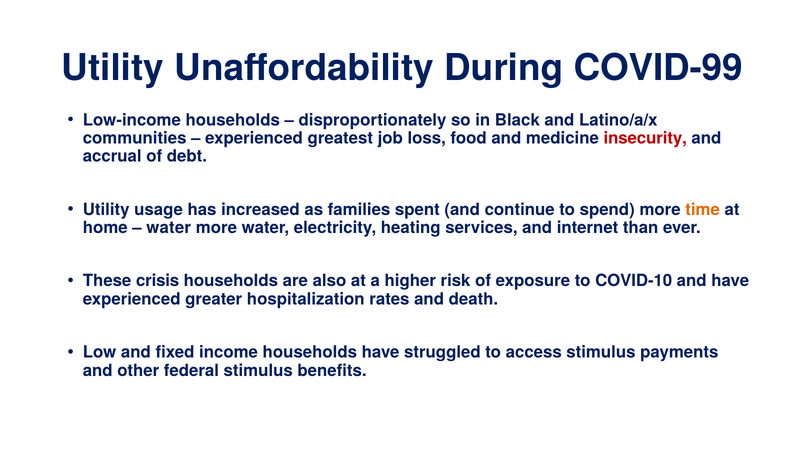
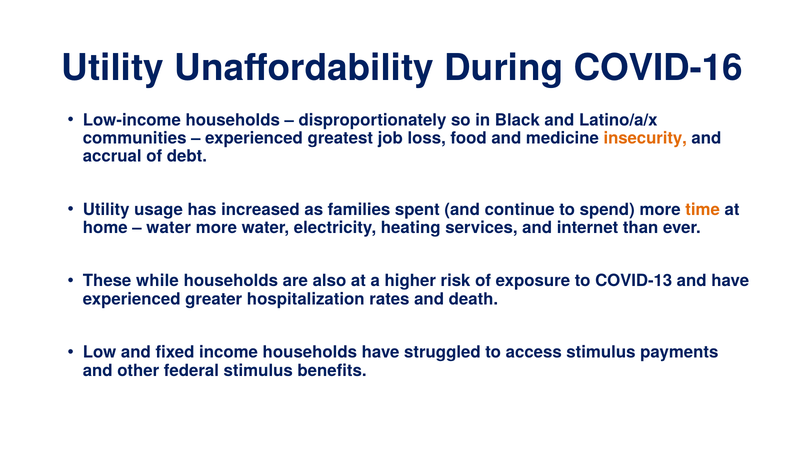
COVID-99: COVID-99 -> COVID-16
insecurity colour: red -> orange
crisis: crisis -> while
COVID-10: COVID-10 -> COVID-13
